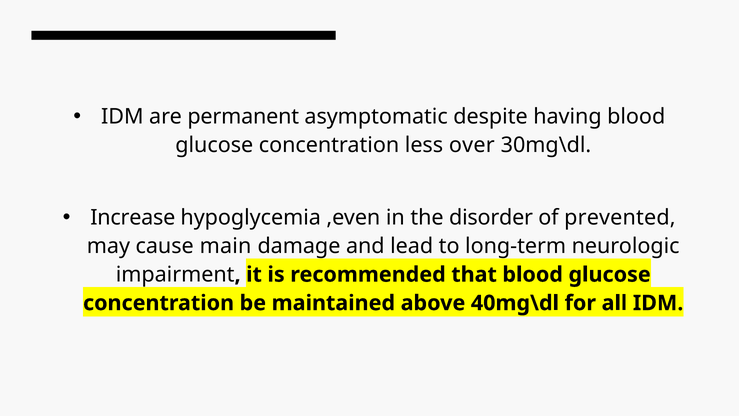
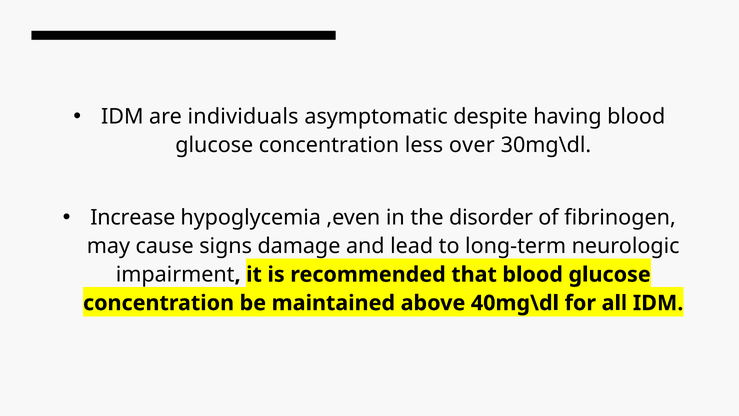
permanent: permanent -> individuals
prevented: prevented -> fibrinogen
main: main -> signs
